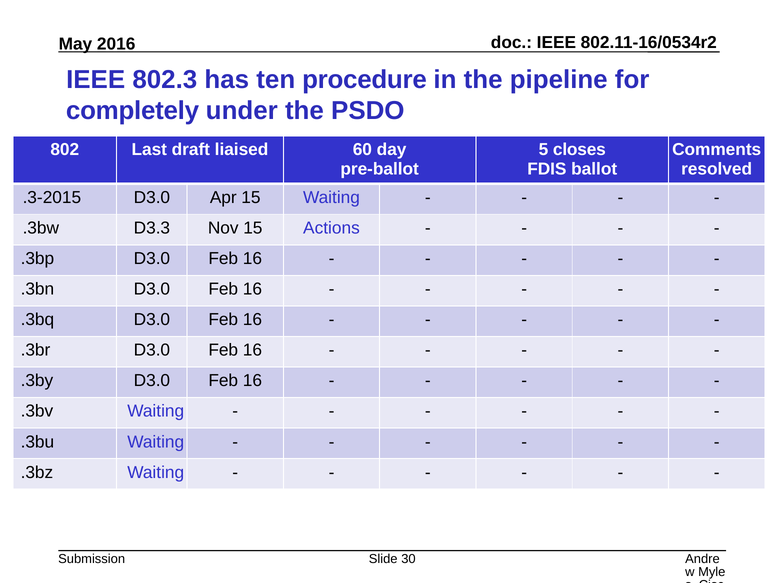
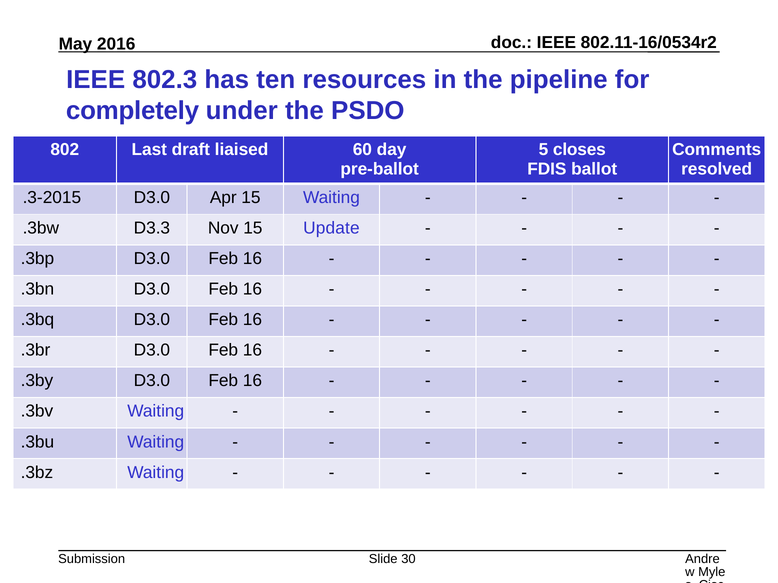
procedure: procedure -> resources
Actions: Actions -> Update
